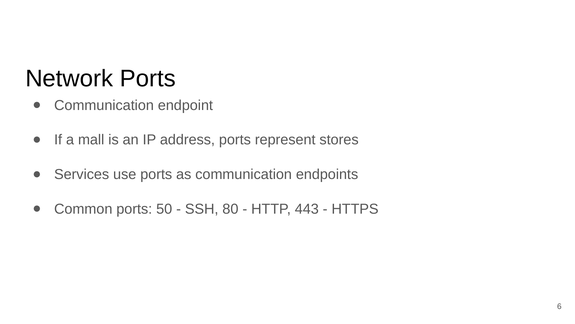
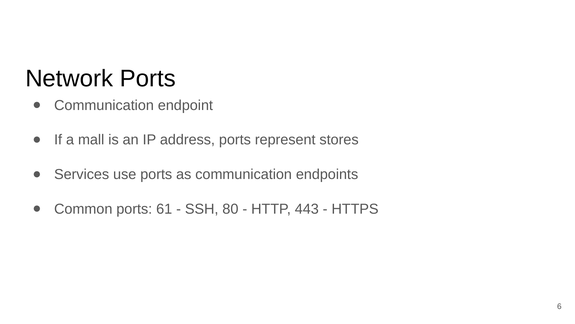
50: 50 -> 61
